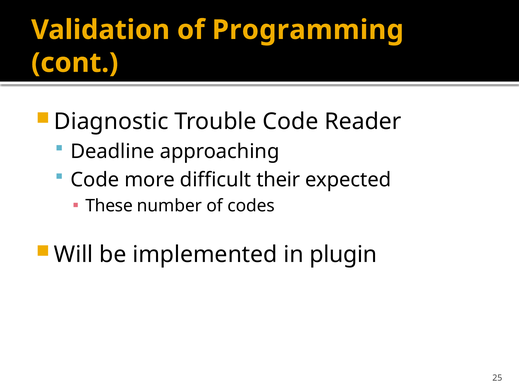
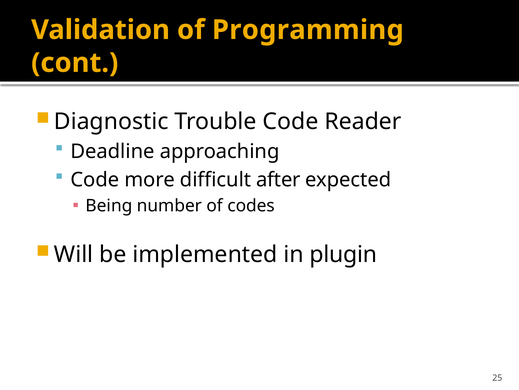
their: their -> after
These: These -> Being
